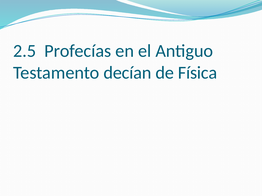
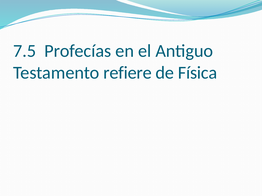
2.5: 2.5 -> 7.5
decían: decían -> refiere
